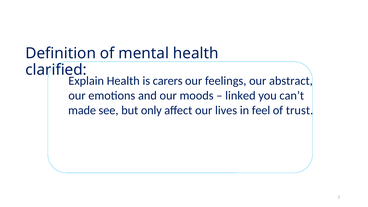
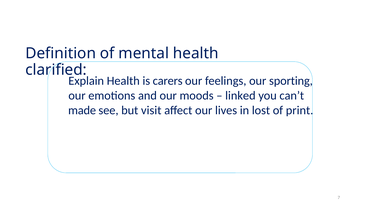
abstract: abstract -> sporting
only: only -> visit
feel: feel -> lost
trust: trust -> print
